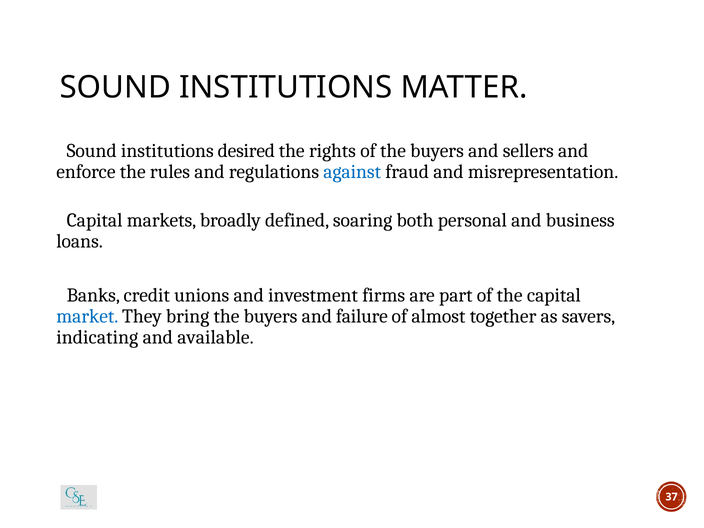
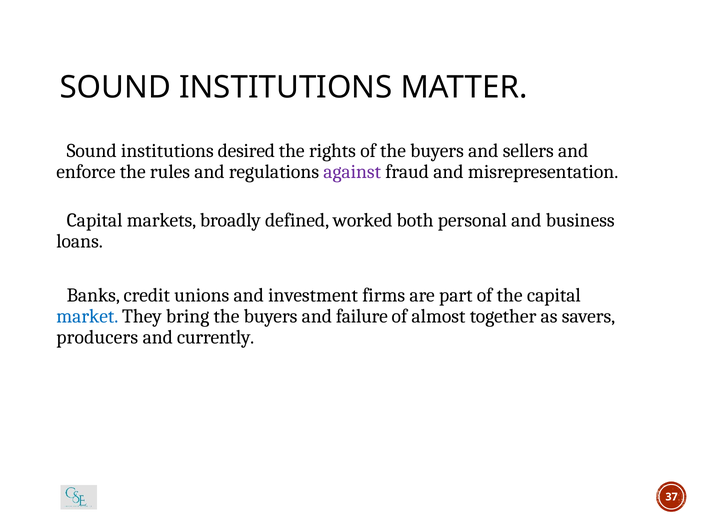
against colour: blue -> purple
soaring: soaring -> worked
indicating: indicating -> producers
available: available -> currently
